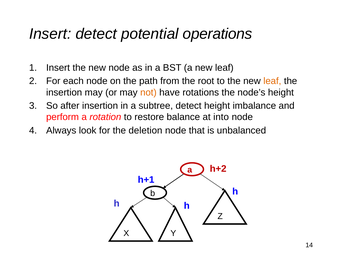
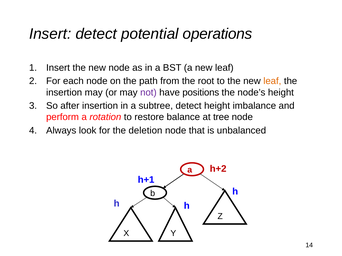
not colour: orange -> purple
rotations: rotations -> positions
into: into -> tree
